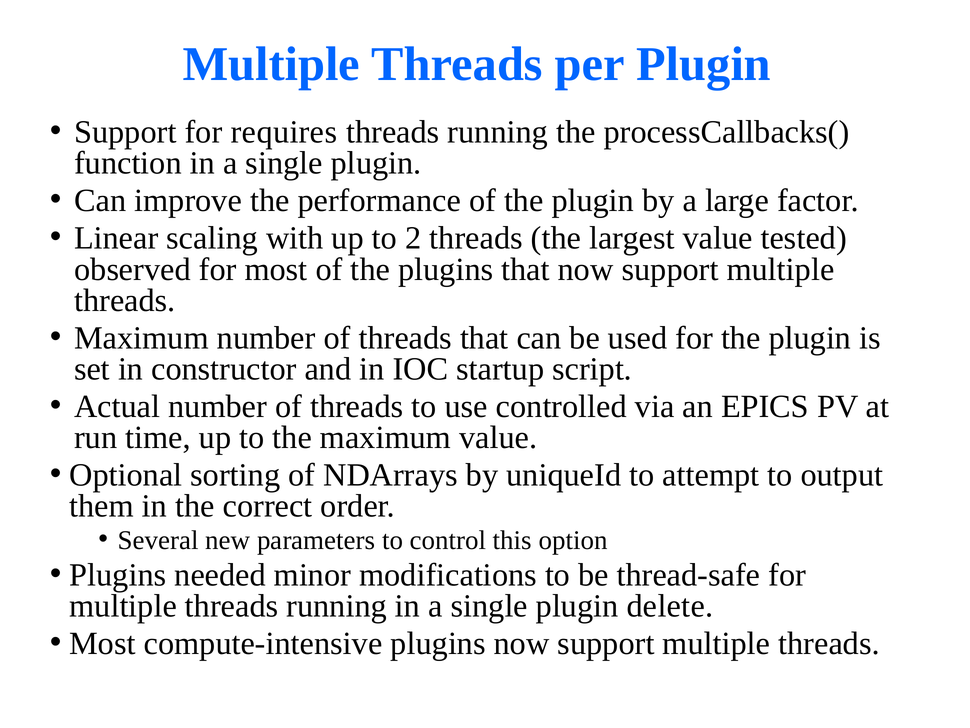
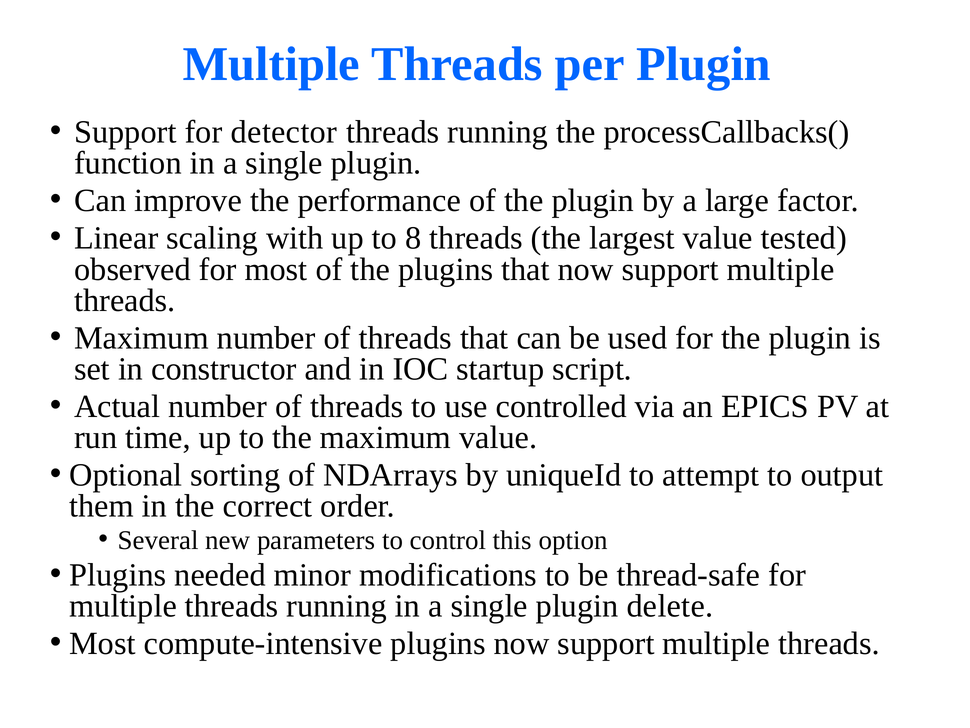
requires: requires -> detector
2: 2 -> 8
